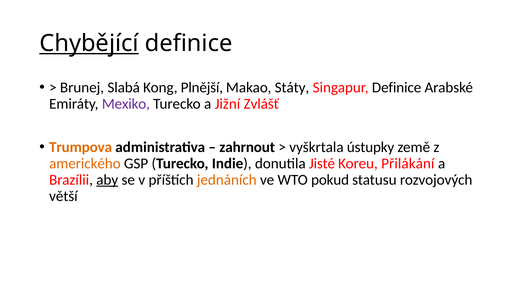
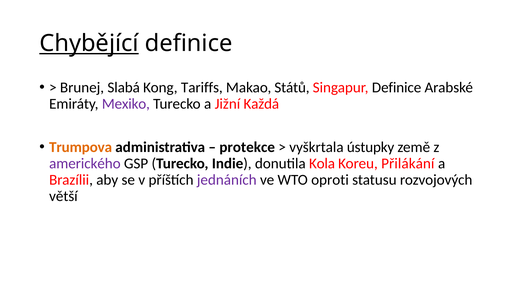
Plnější: Plnější -> Tariffs
Státy: Státy -> Států
Zvlášť: Zvlášť -> Každá
zahrnout: zahrnout -> protekce
amerického colour: orange -> purple
Jisté: Jisté -> Kola
aby underline: present -> none
jednáních colour: orange -> purple
pokud: pokud -> oproti
